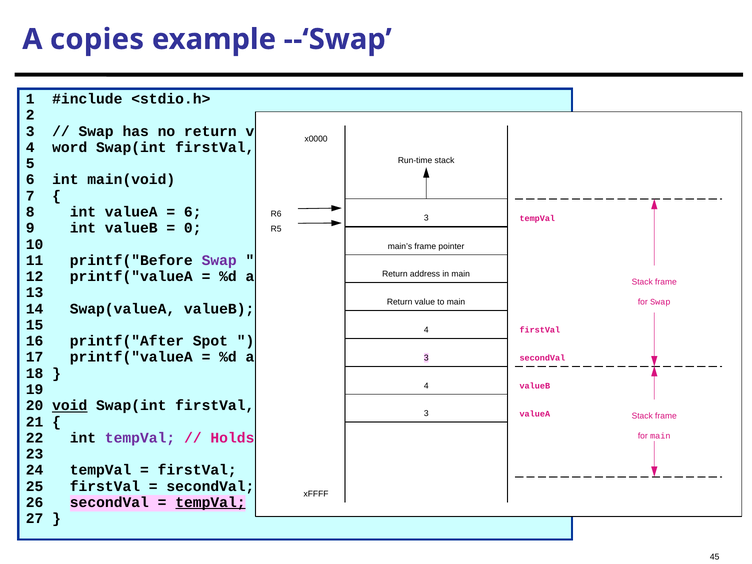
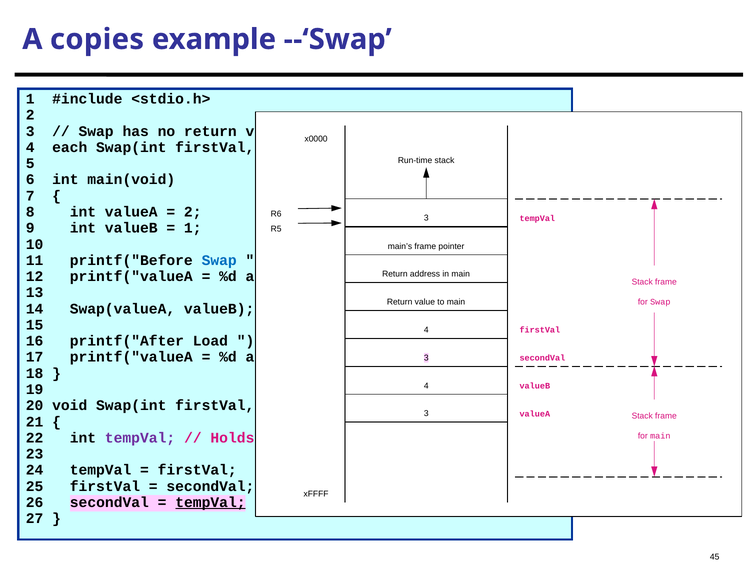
word: word -> each
6 at (193, 212): 6 -> 2
0 at (193, 228): 0 -> 1
Swap at (219, 260) colour: purple -> blue
Spot: Spot -> Load
void at (70, 406) underline: present -> none
